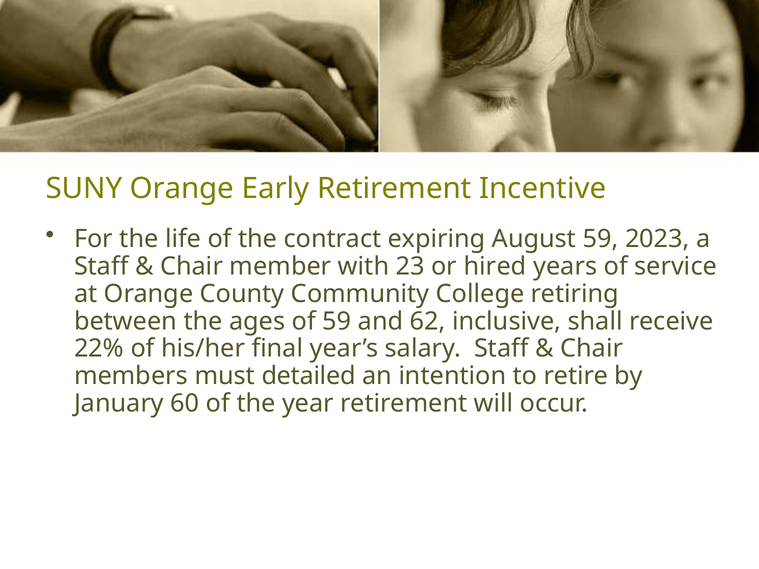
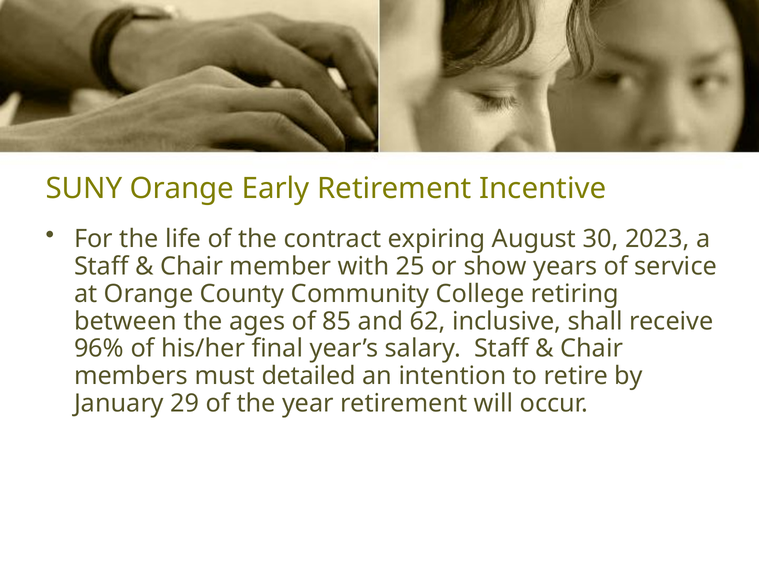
August 59: 59 -> 30
23: 23 -> 25
hired: hired -> show
of 59: 59 -> 85
22%: 22% -> 96%
60: 60 -> 29
